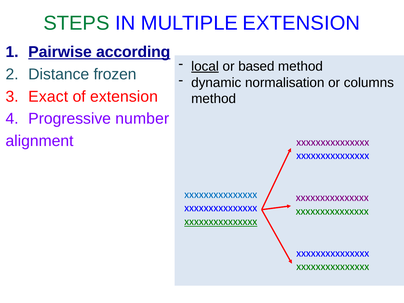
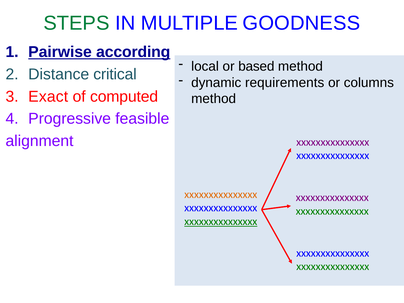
MULTIPLE EXTENSION: EXTENSION -> GOODNESS
local underline: present -> none
frozen: frozen -> critical
normalisation: normalisation -> requirements
of extension: extension -> computed
number: number -> feasible
xxxxxxxxxxxxxxx at (221, 194) colour: blue -> orange
